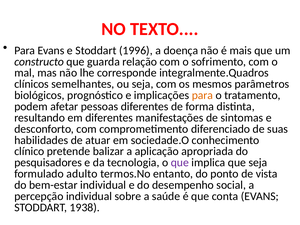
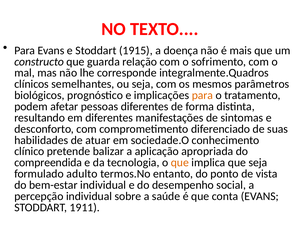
1996: 1996 -> 1915
pesquisadores: pesquisadores -> compreendida
que at (180, 163) colour: purple -> orange
1938: 1938 -> 1911
